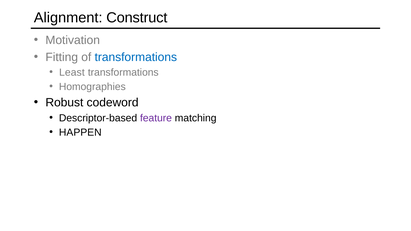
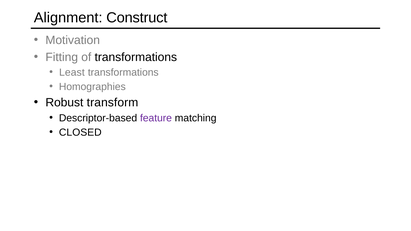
transformations at (136, 57) colour: blue -> black
codeword: codeword -> transform
HAPPEN: HAPPEN -> CLOSED
